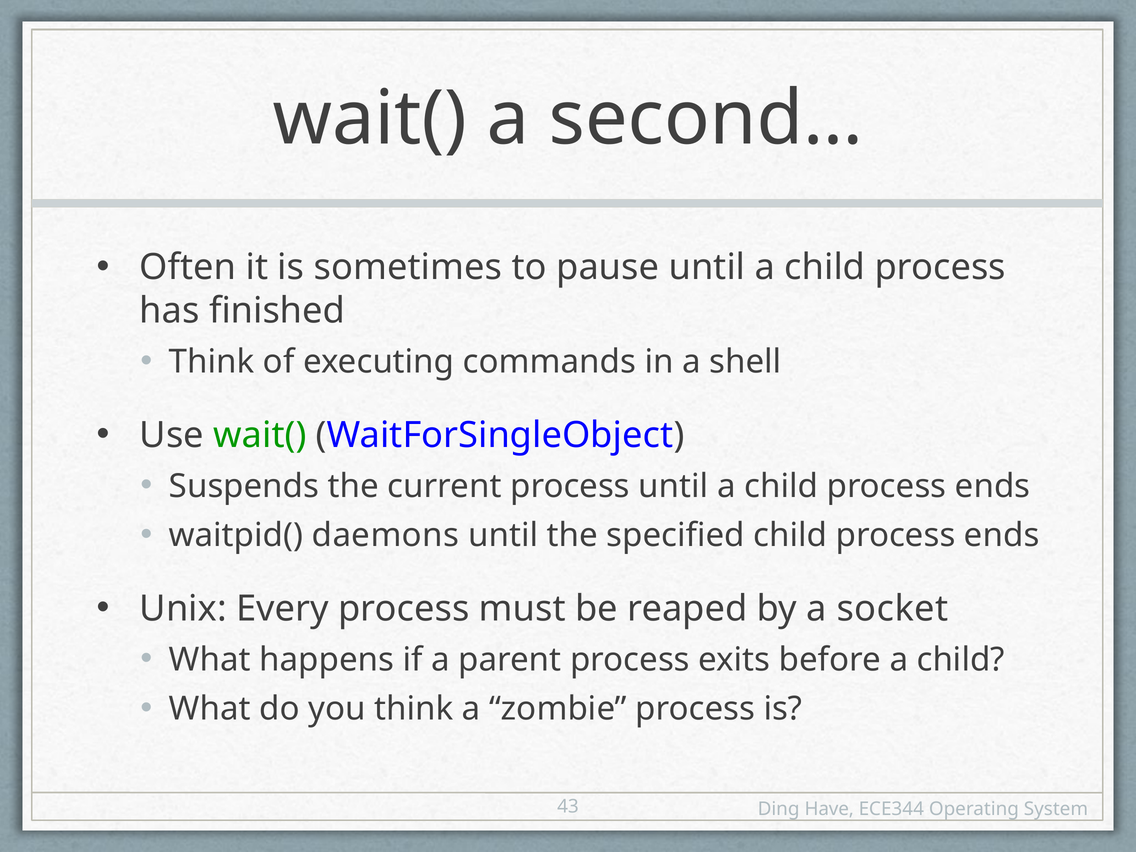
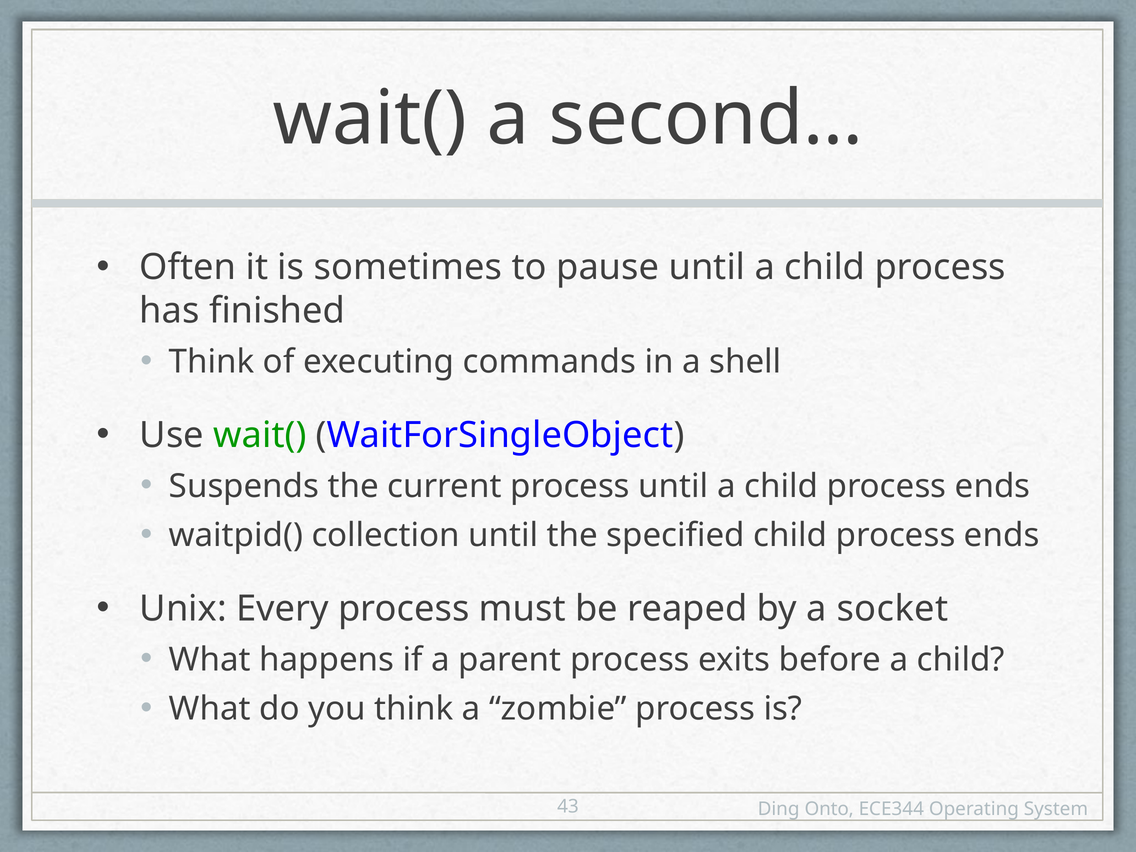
daemons: daemons -> collection
Have: Have -> Onto
